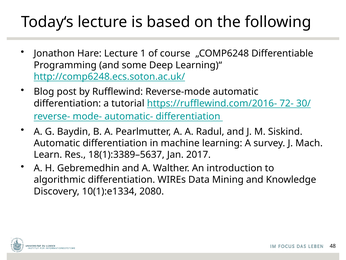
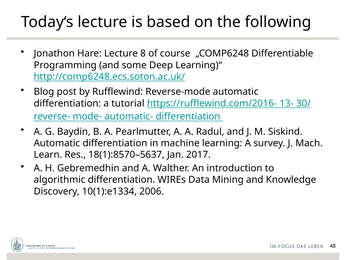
1: 1 -> 8
72-: 72- -> 13-
18(1):3389–5637: 18(1):3389–5637 -> 18(1):8570–5637
2080: 2080 -> 2006
